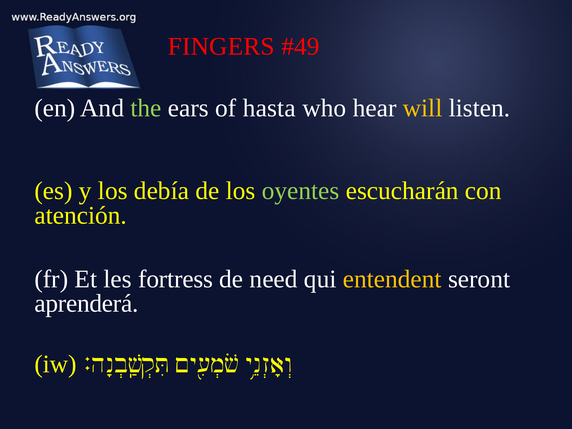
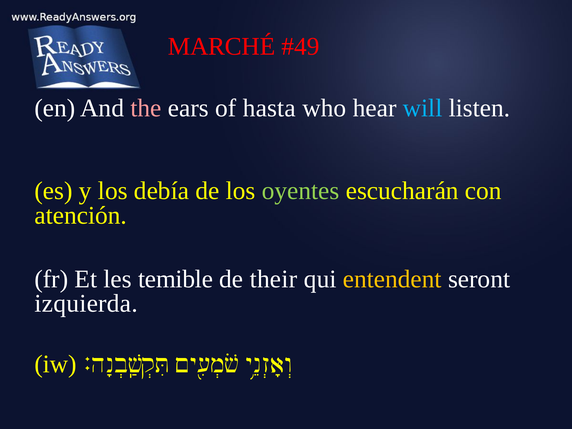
FINGERS: FINGERS -> MARCHÉ
the colour: light green -> pink
will colour: yellow -> light blue
fortress: fortress -> temible
need: need -> their
aprenderá: aprenderá -> izquierda
